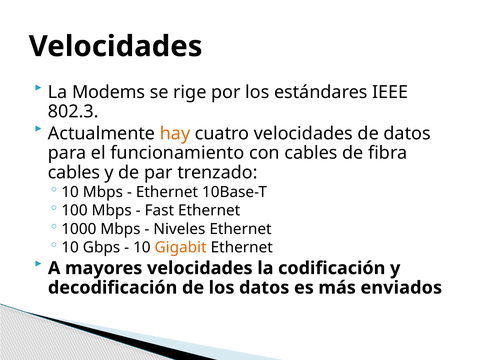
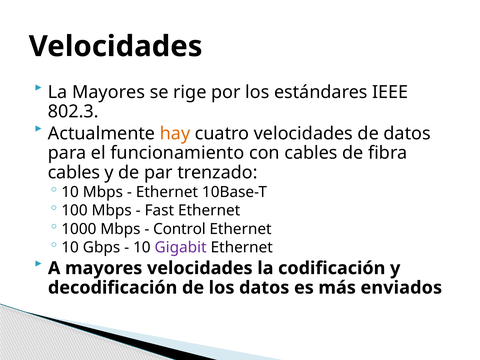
La Modems: Modems -> Mayores
Niveles: Niveles -> Control
Gigabit colour: orange -> purple
